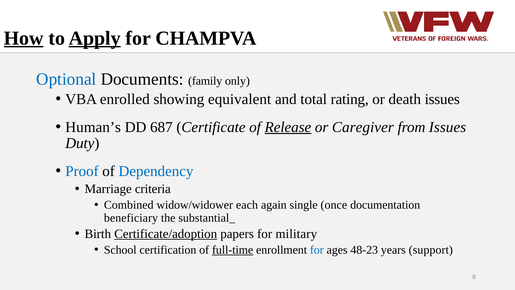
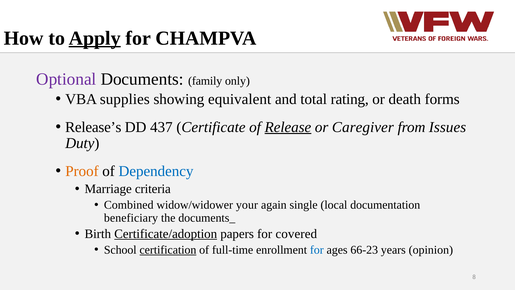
How underline: present -> none
Optional colour: blue -> purple
enrolled: enrolled -> supplies
death issues: issues -> forms
Human’s: Human’s -> Release’s
687: 687 -> 437
Proof colour: blue -> orange
each: each -> your
once: once -> local
substantial_: substantial_ -> documents_
military: military -> covered
certification underline: none -> present
full-time underline: present -> none
48-23: 48-23 -> 66-23
support: support -> opinion
